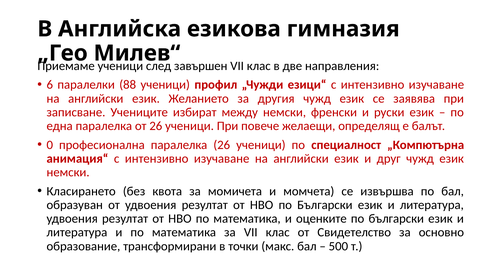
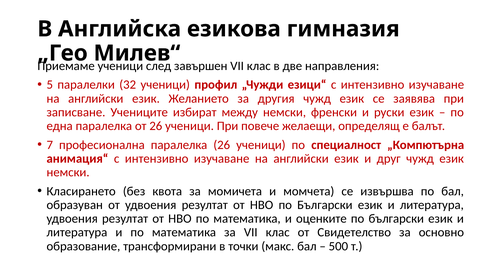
6: 6 -> 5
88: 88 -> 32
0: 0 -> 7
